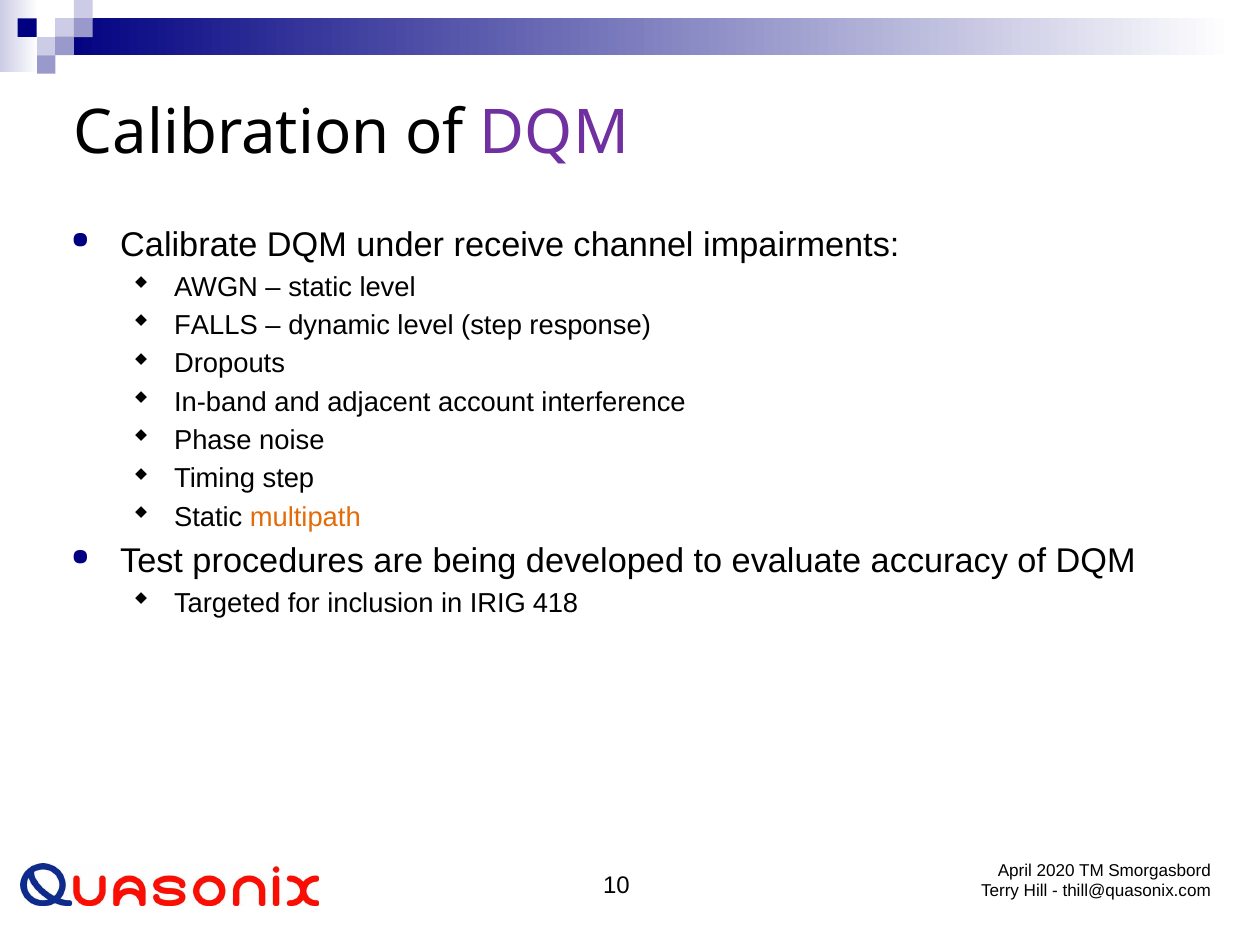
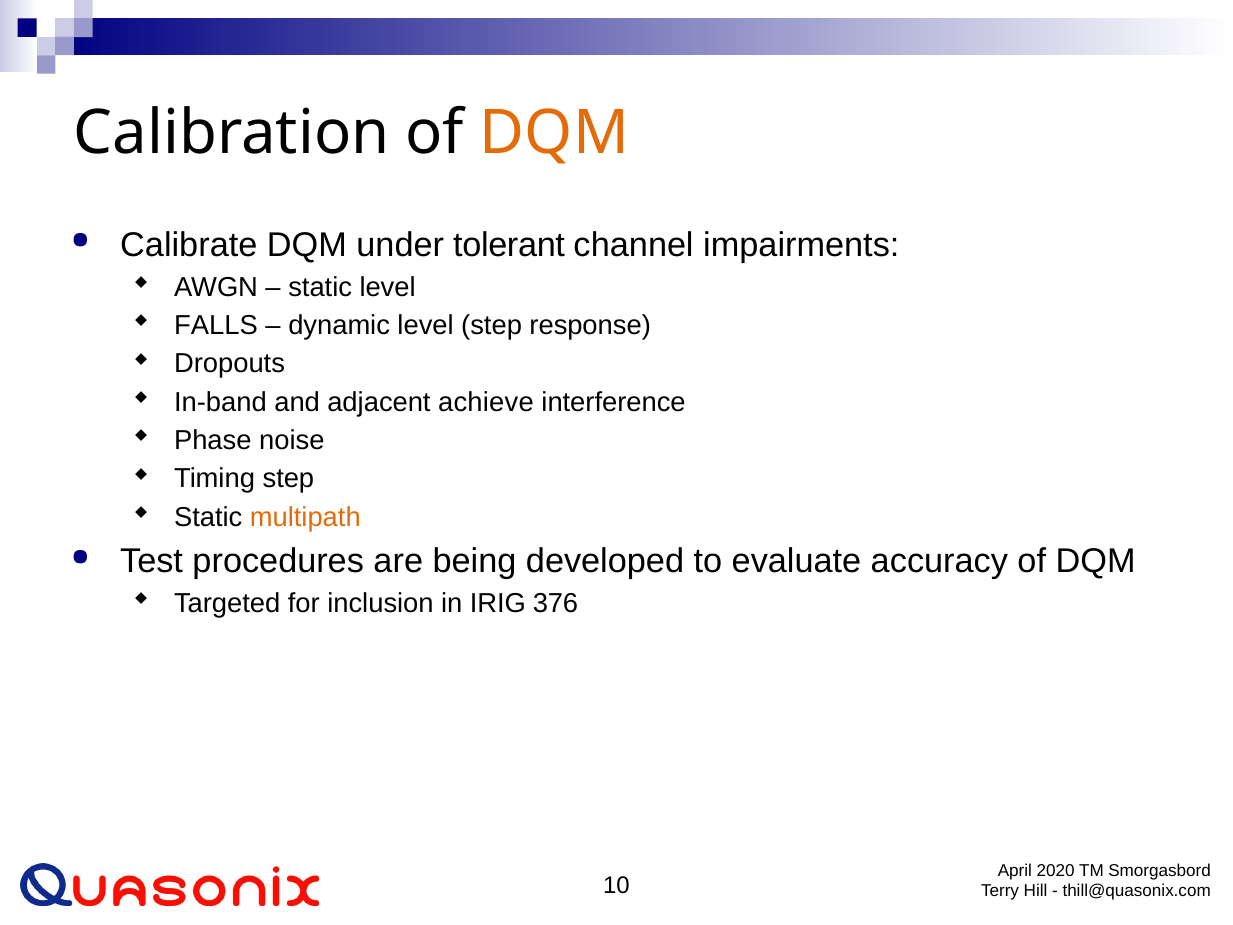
DQM at (554, 133) colour: purple -> orange
receive: receive -> tolerant
account: account -> achieve
418: 418 -> 376
